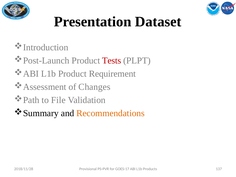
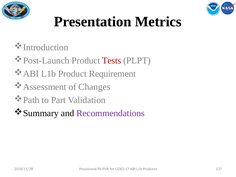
Dataset: Dataset -> Metrics
File: File -> Part
Recommendations colour: orange -> purple
